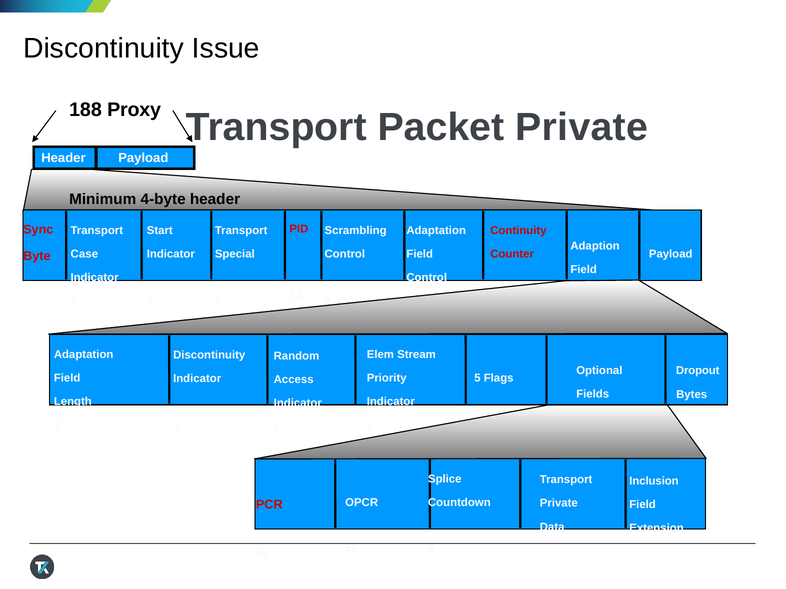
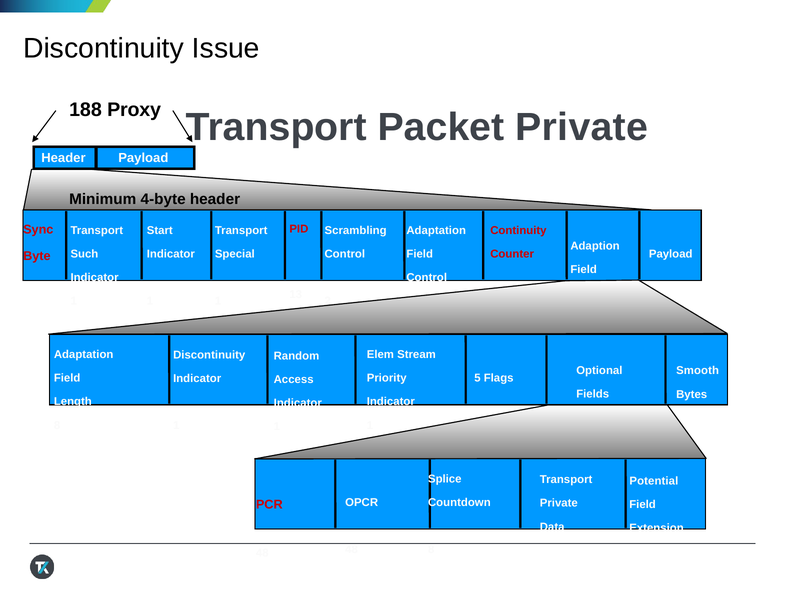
Case: Case -> Such
Dropout: Dropout -> Smooth
Inclusion: Inclusion -> Potential
